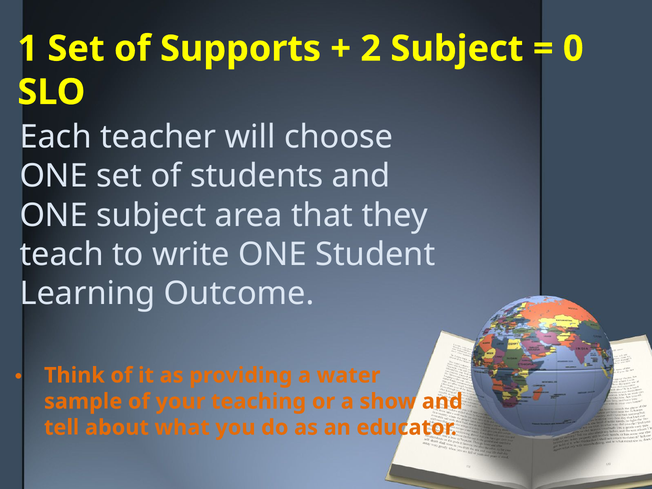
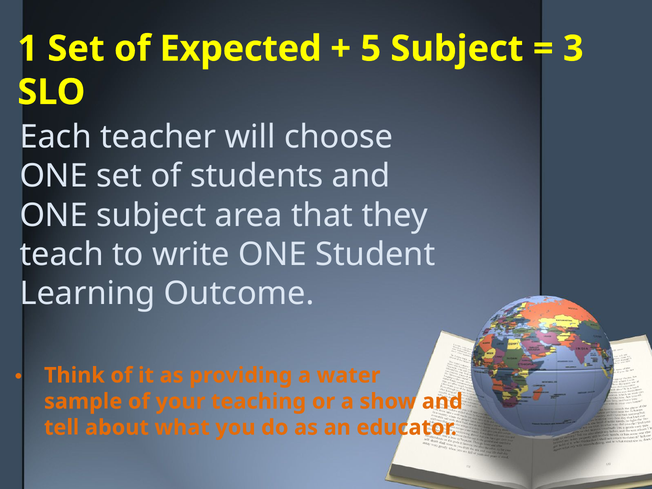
Supports: Supports -> Expected
2: 2 -> 5
0: 0 -> 3
